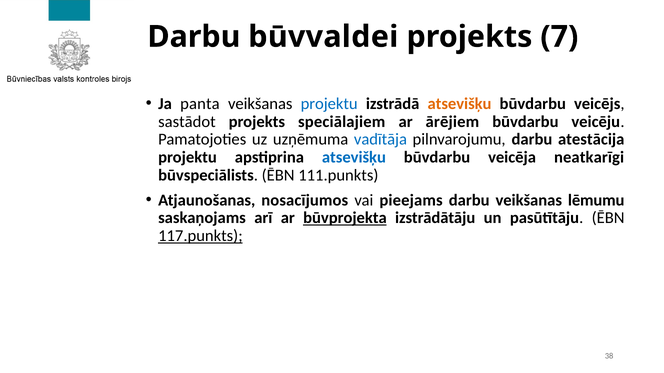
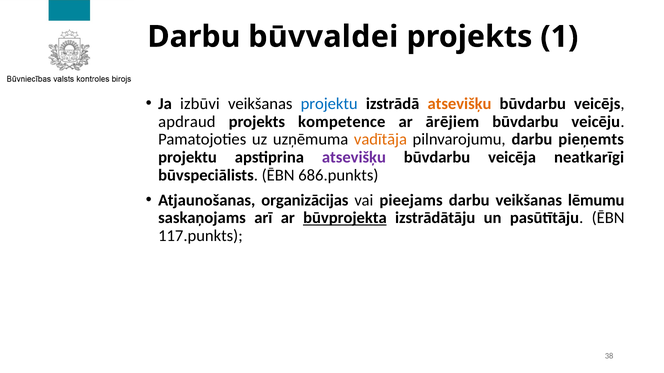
7: 7 -> 1
panta: panta -> izbūvi
sastādot: sastādot -> apdraud
speciālajiem: speciālajiem -> kompetence
vadītāja colour: blue -> orange
atestācija: atestācija -> pieņemts
atsevišķu at (354, 158) colour: blue -> purple
111.punkts: 111.punkts -> 686.punkts
nosacījumos: nosacījumos -> organizācijas
117.punkts underline: present -> none
